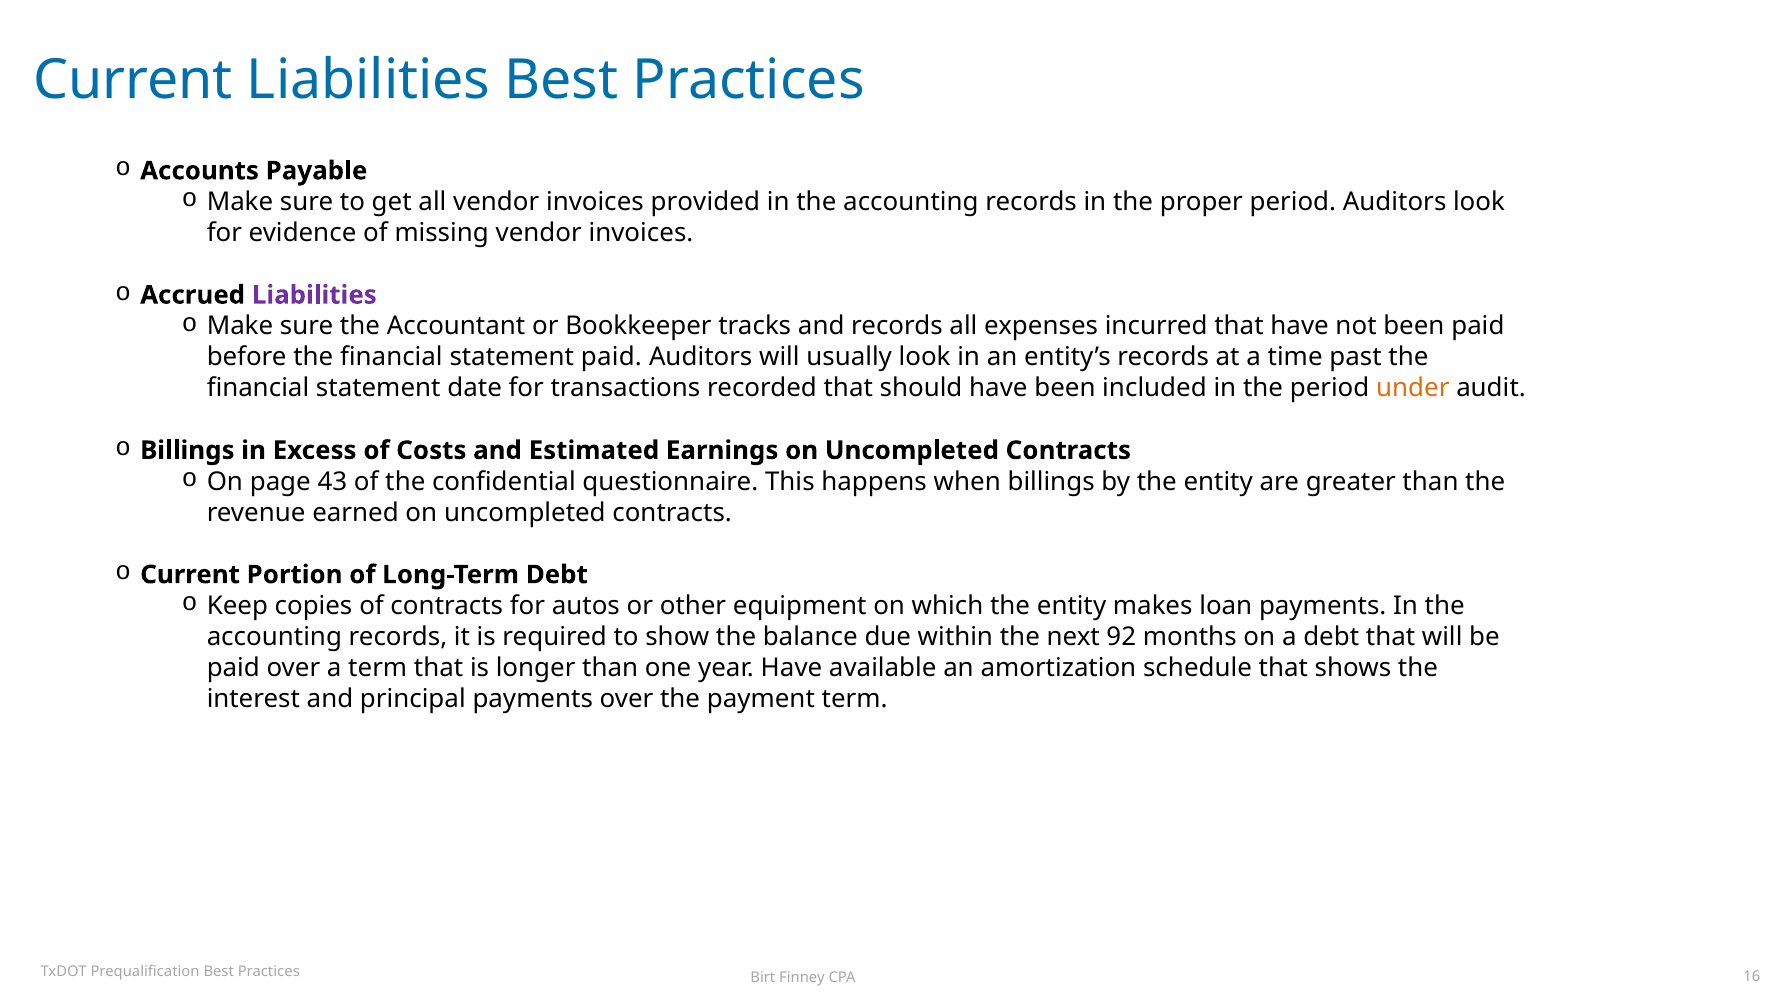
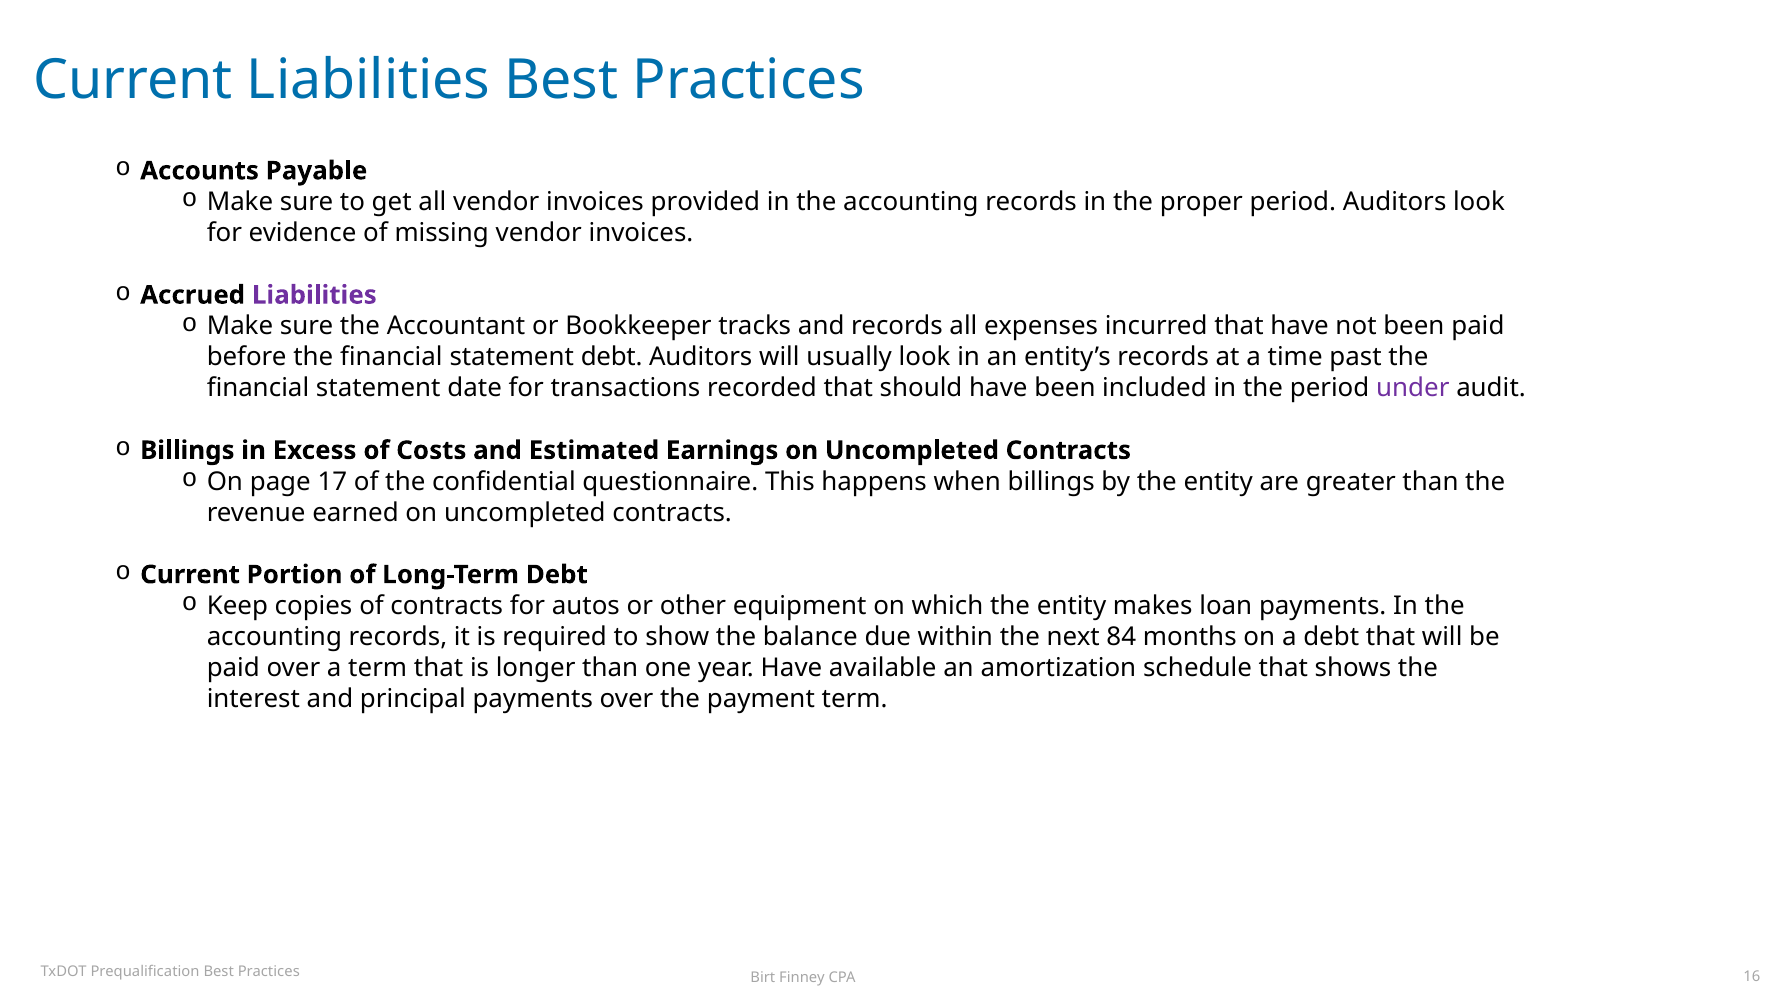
statement paid: paid -> debt
under colour: orange -> purple
43: 43 -> 17
92: 92 -> 84
